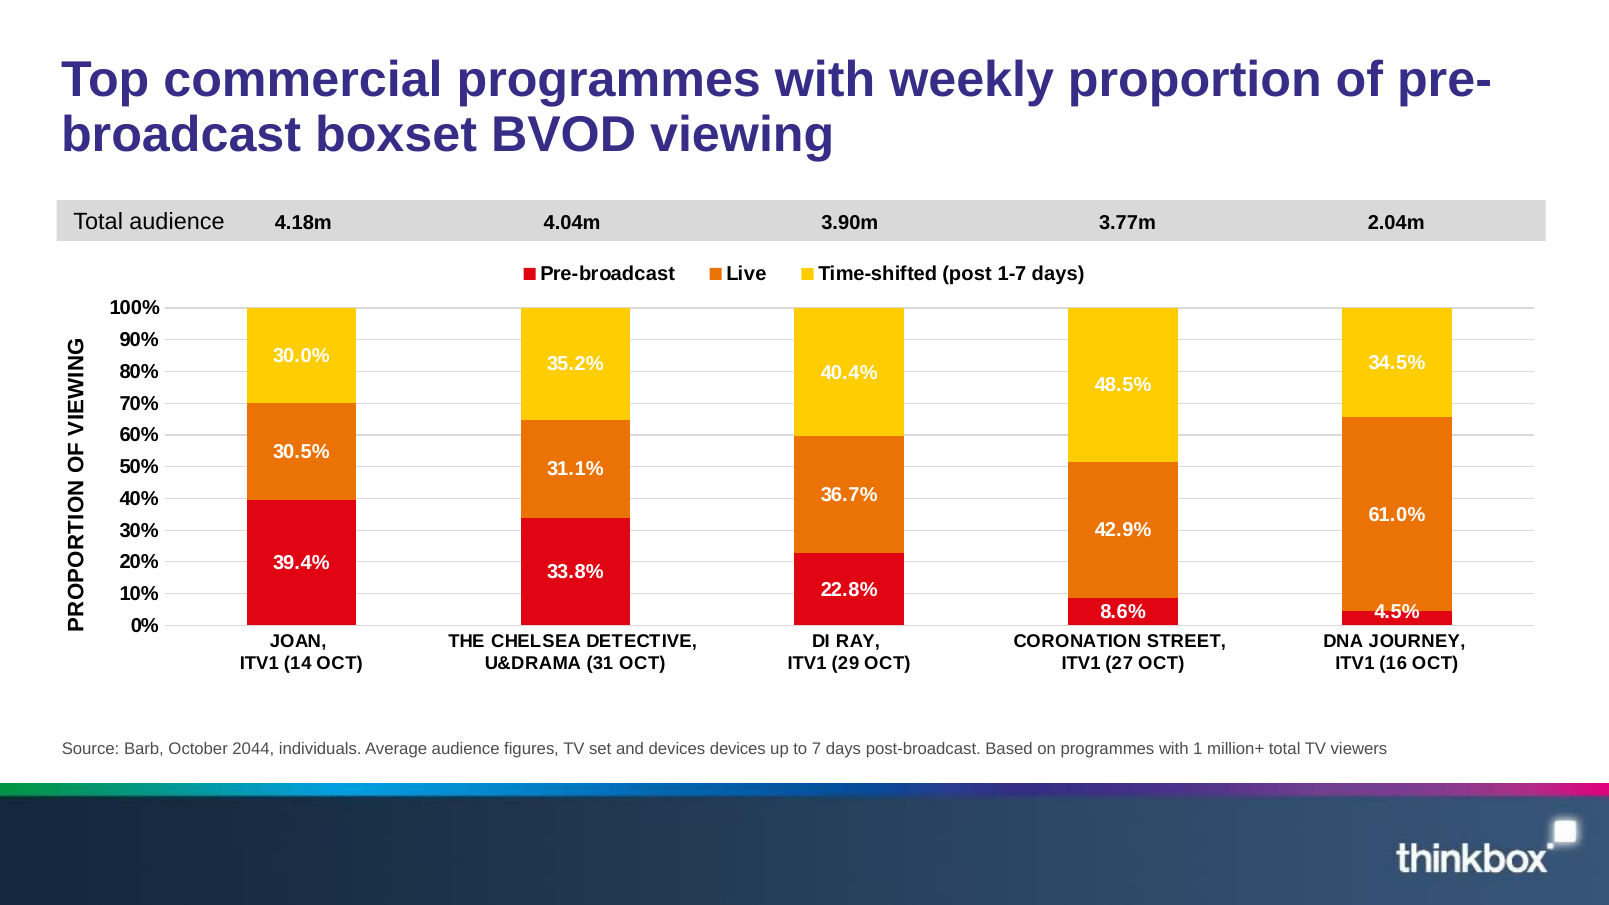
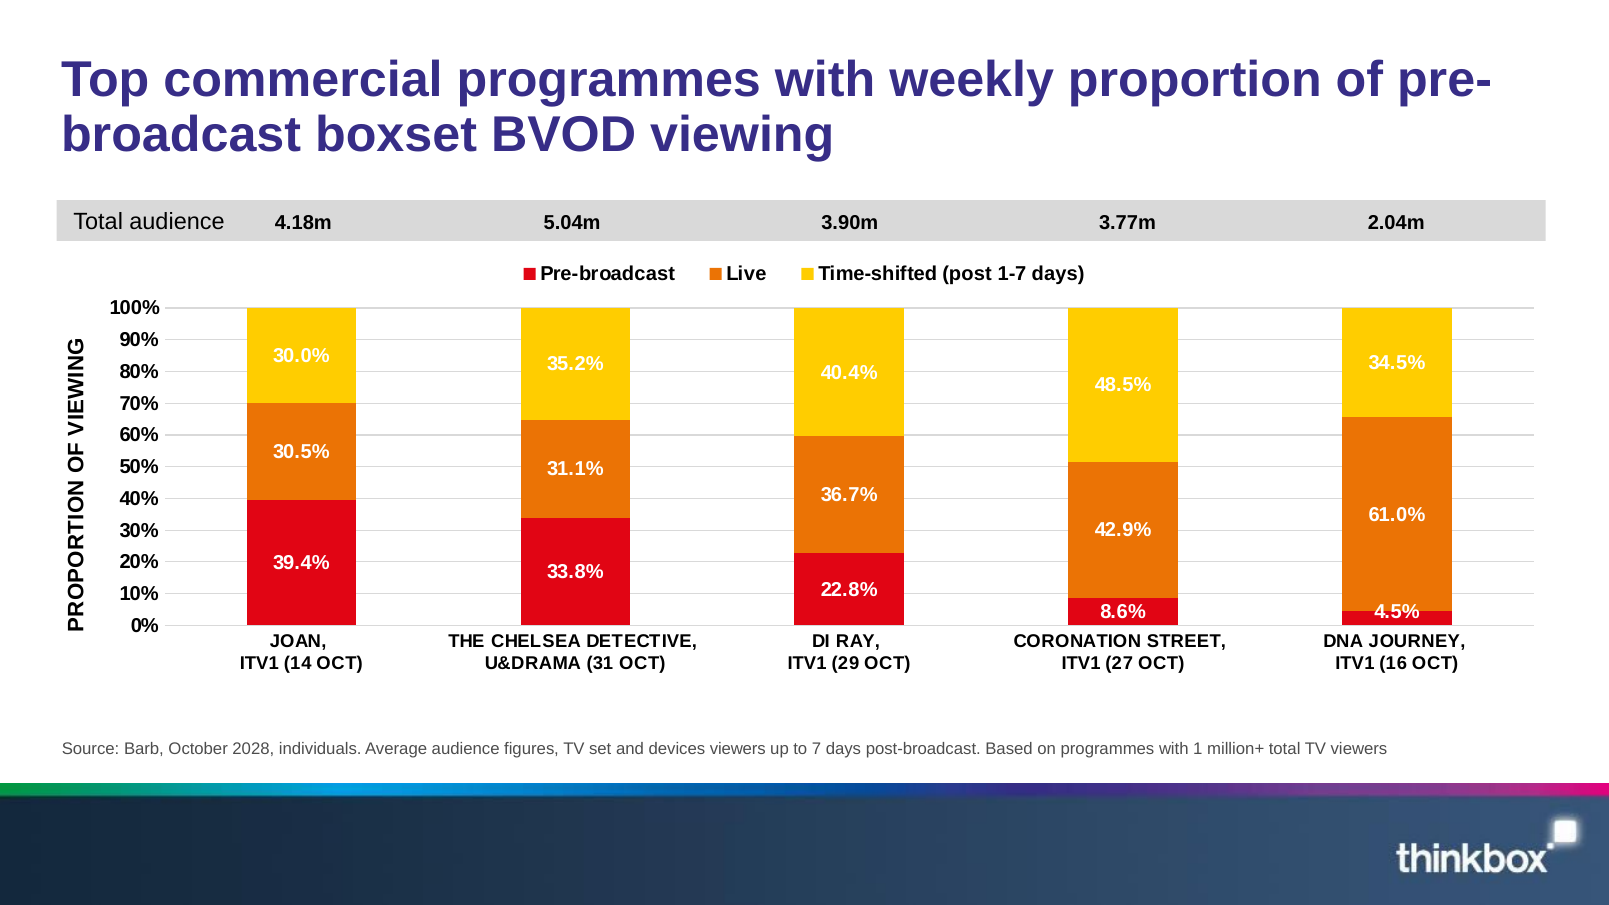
4.04m: 4.04m -> 5.04m
2044: 2044 -> 2028
devices devices: devices -> viewers
